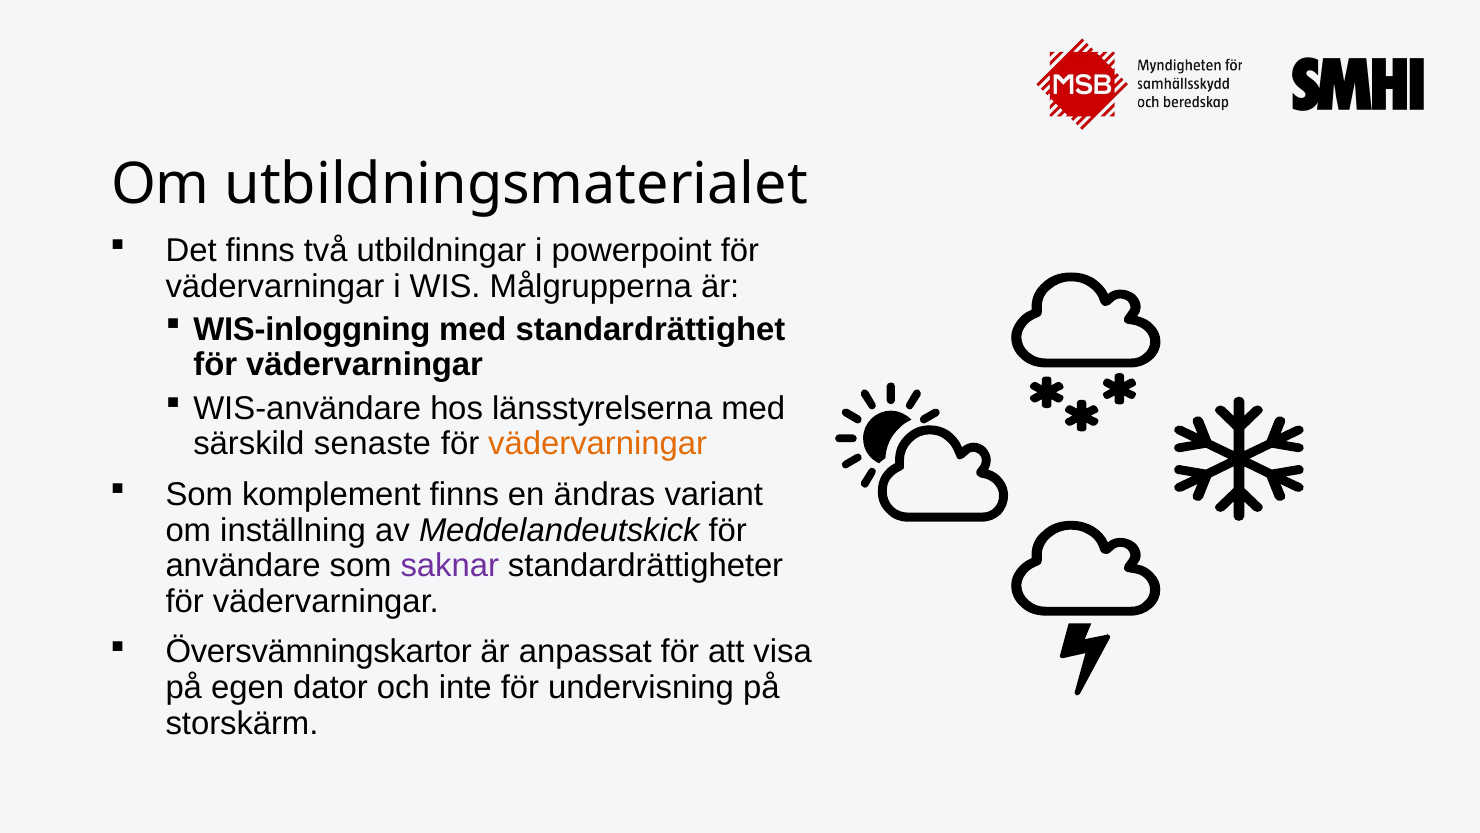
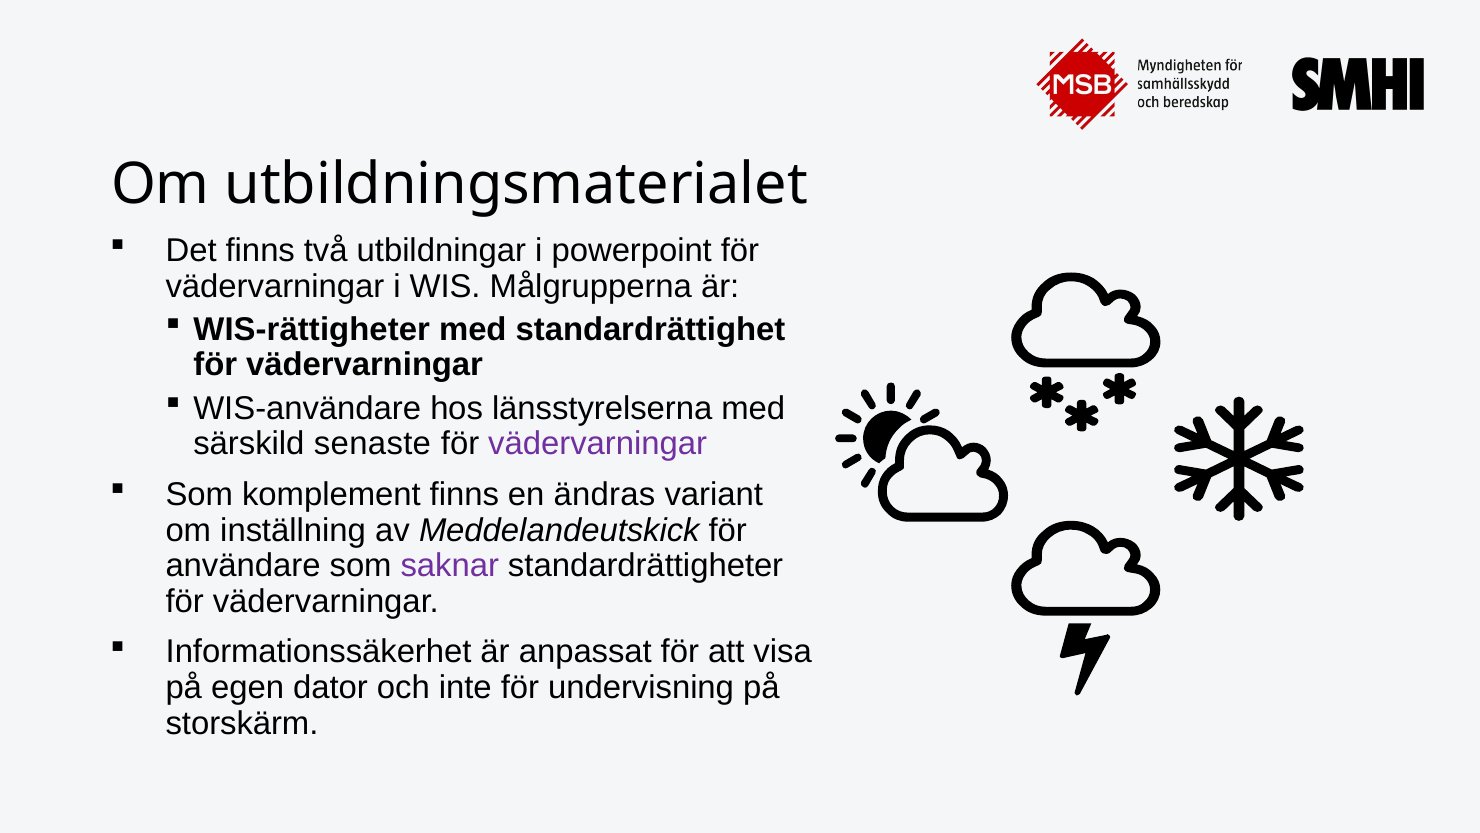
WIS-inloggning: WIS-inloggning -> WIS-rättigheter
vädervarningar at (598, 443) colour: orange -> purple
Översvämningskartor: Översvämningskartor -> Informationssäkerhet
